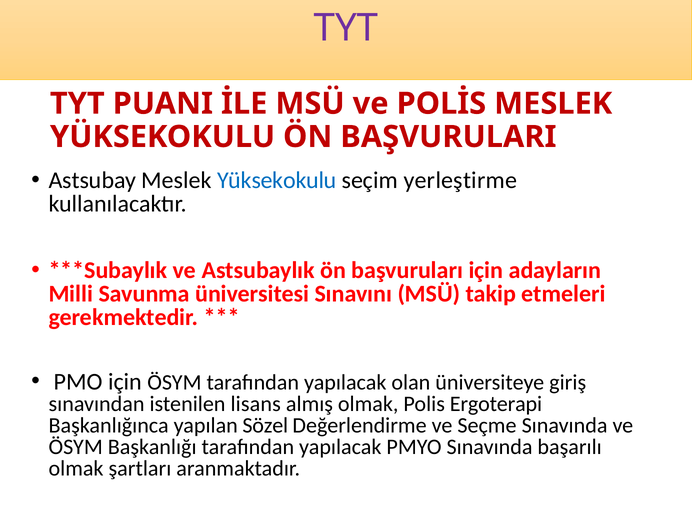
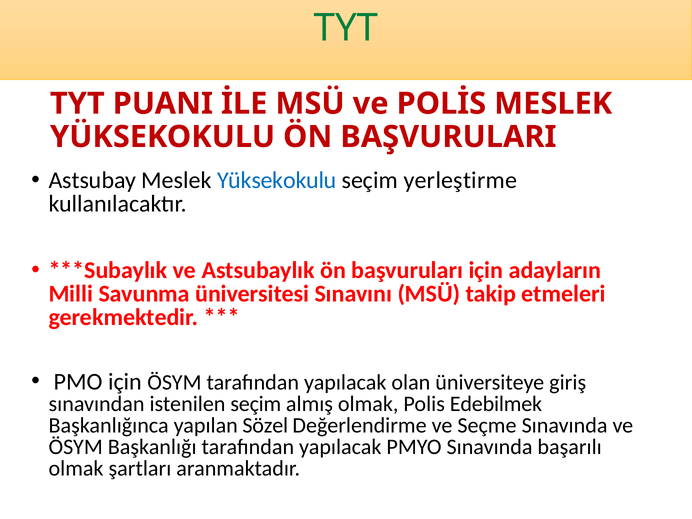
TYT at (346, 28) colour: purple -> green
istenilen lisans: lisans -> seçim
Ergoterapi: Ergoterapi -> Edebilmek
